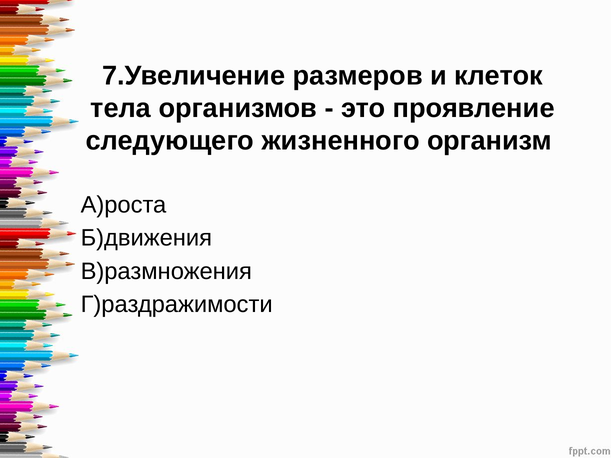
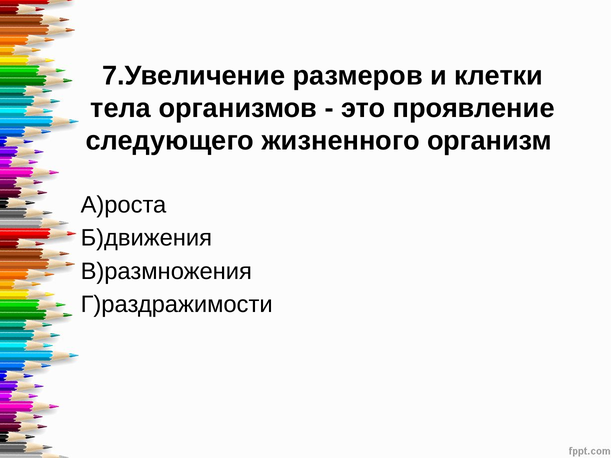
клеток: клеток -> клетки
